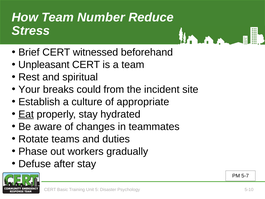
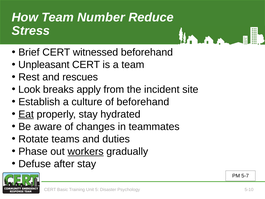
spiritual: spiritual -> rescues
Your: Your -> Look
could: could -> apply
of appropriate: appropriate -> beforehand
workers underline: none -> present
